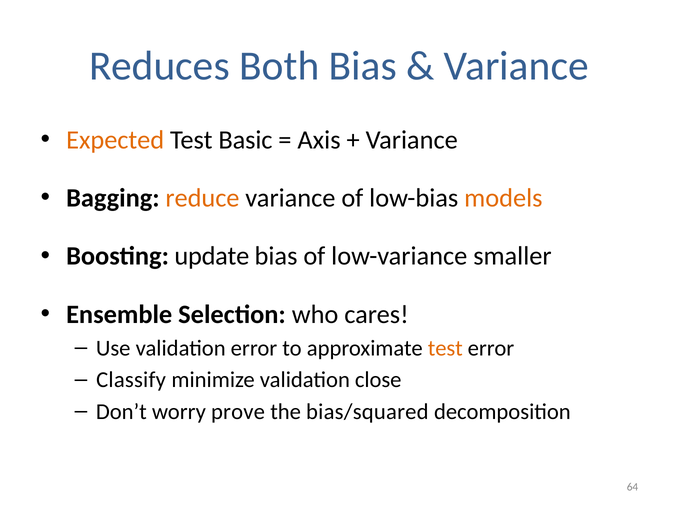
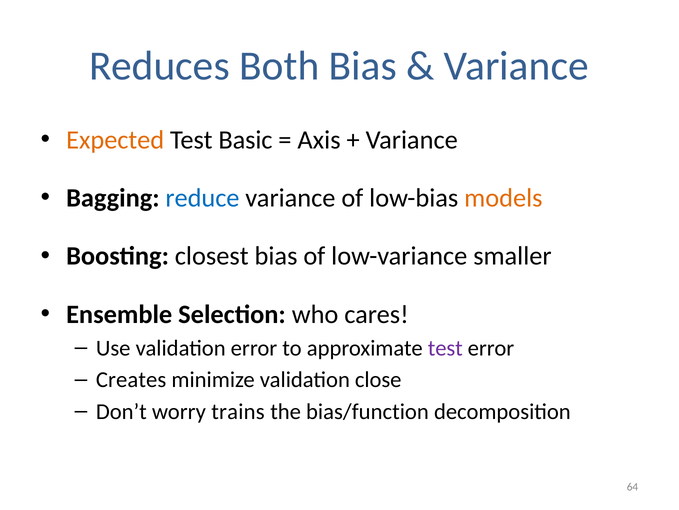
reduce colour: orange -> blue
update: update -> closest
test at (445, 348) colour: orange -> purple
Classify: Classify -> Creates
prove: prove -> trains
bias/squared: bias/squared -> bias/function
